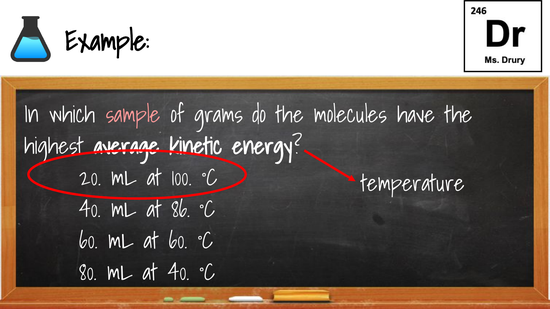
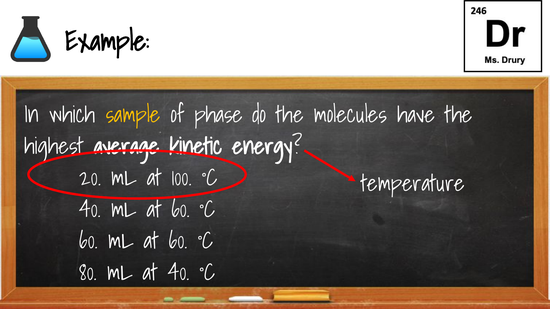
sample colour: pink -> yellow
grams: grams -> phase
40 mL at 86: 86 -> 60
